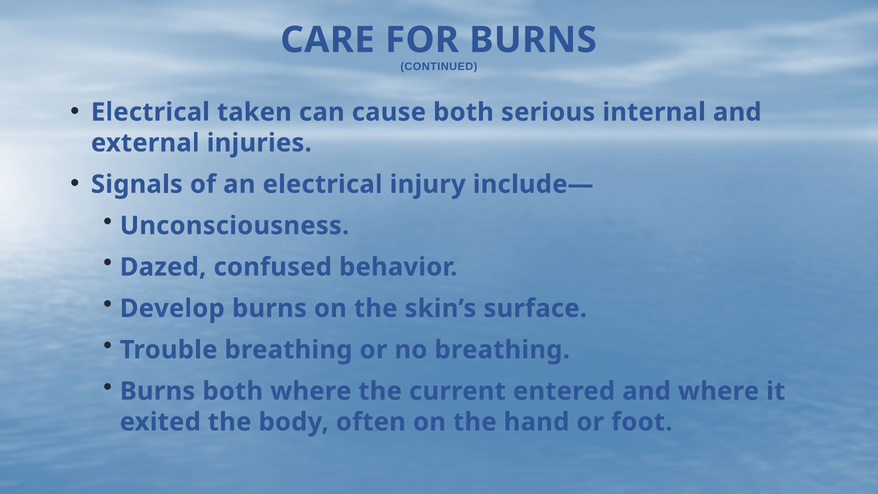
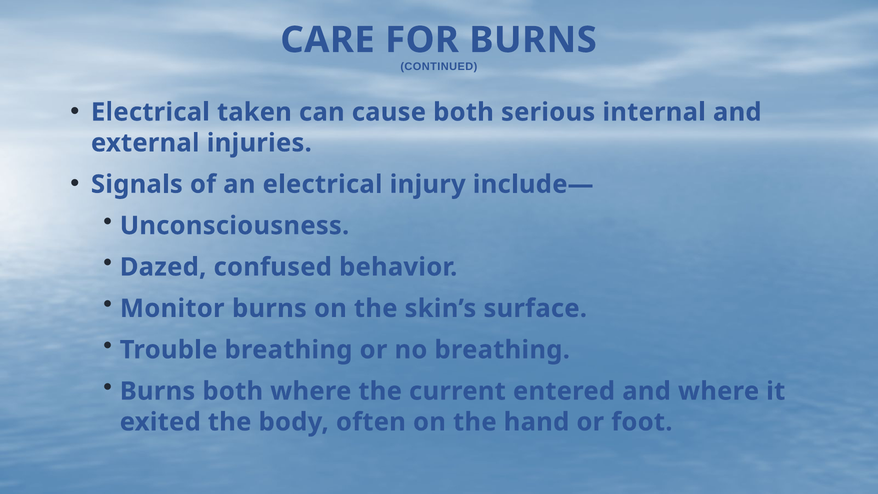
Develop: Develop -> Monitor
